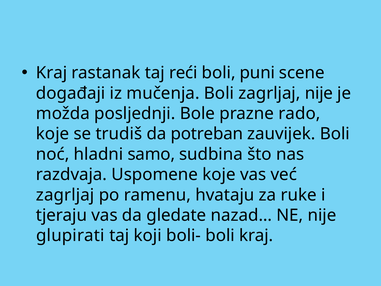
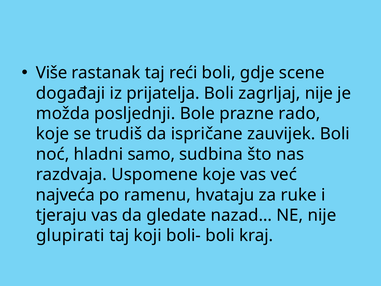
Kraj at (52, 73): Kraj -> Više
puni: puni -> gdje
mučenja: mučenja -> prijatelja
potreban: potreban -> ispričane
zagrljaj at (65, 195): zagrljaj -> najveća
